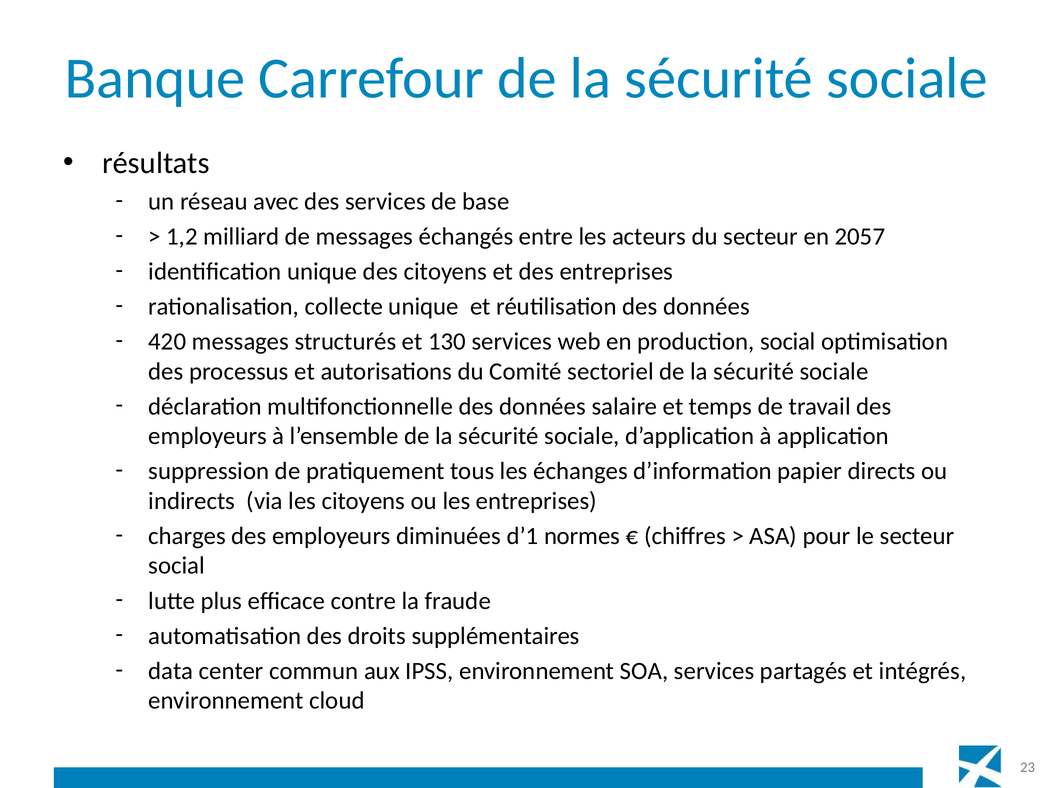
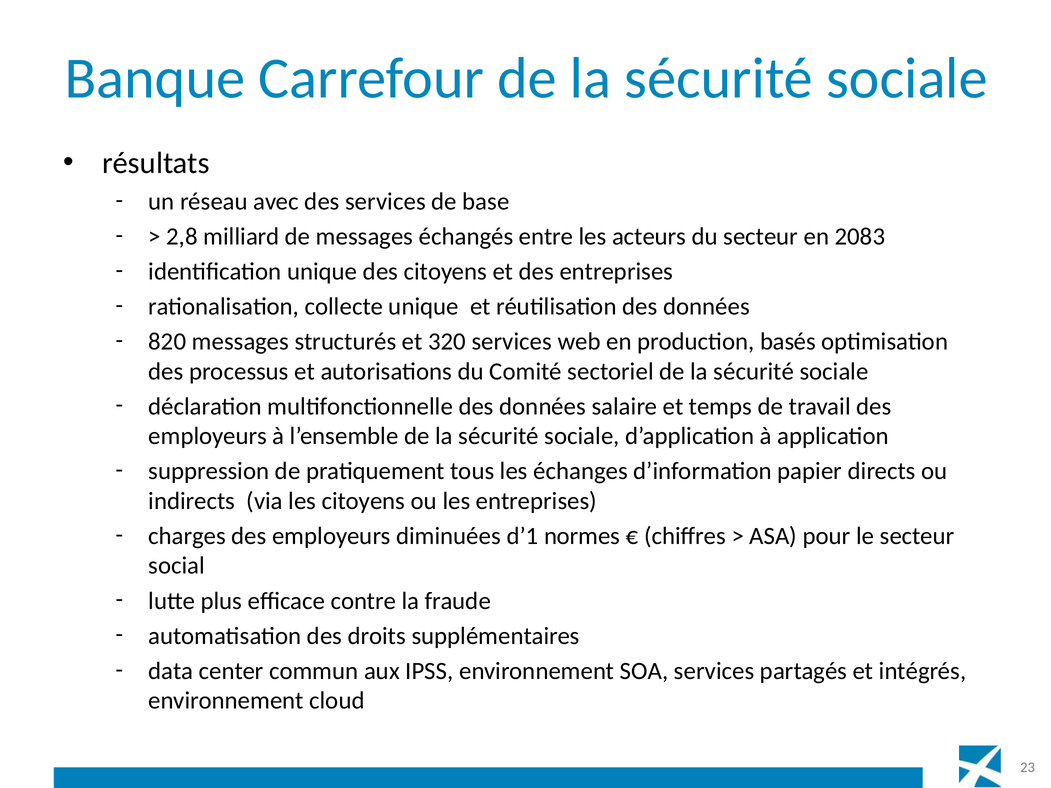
1,2: 1,2 -> 2,8
2057: 2057 -> 2083
420: 420 -> 820
130: 130 -> 320
production social: social -> basés
